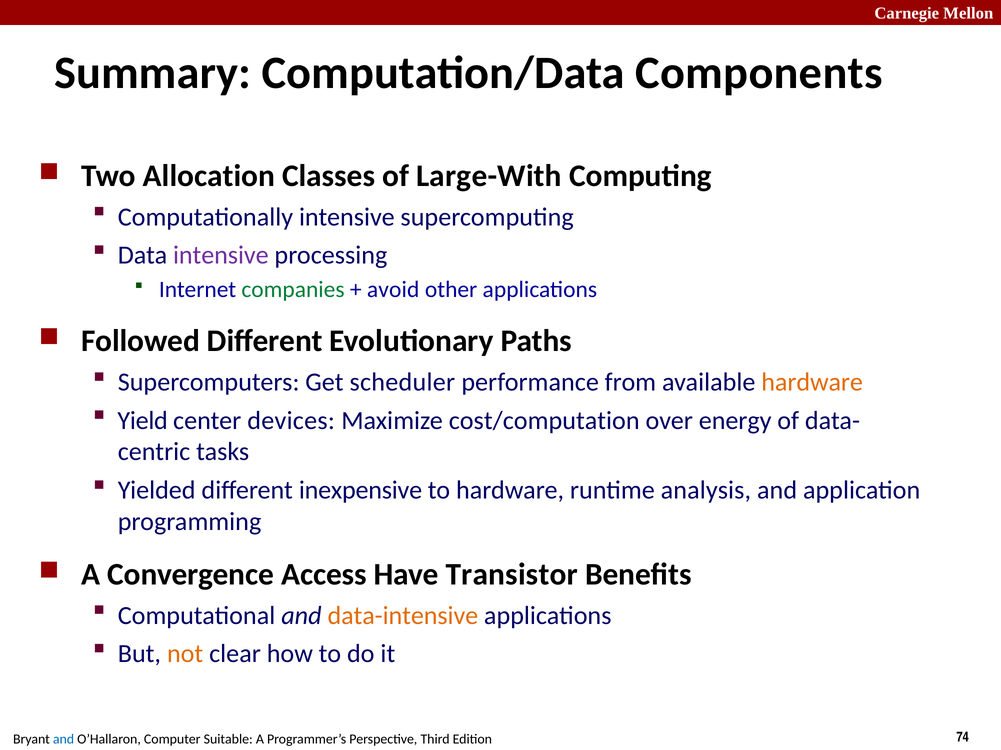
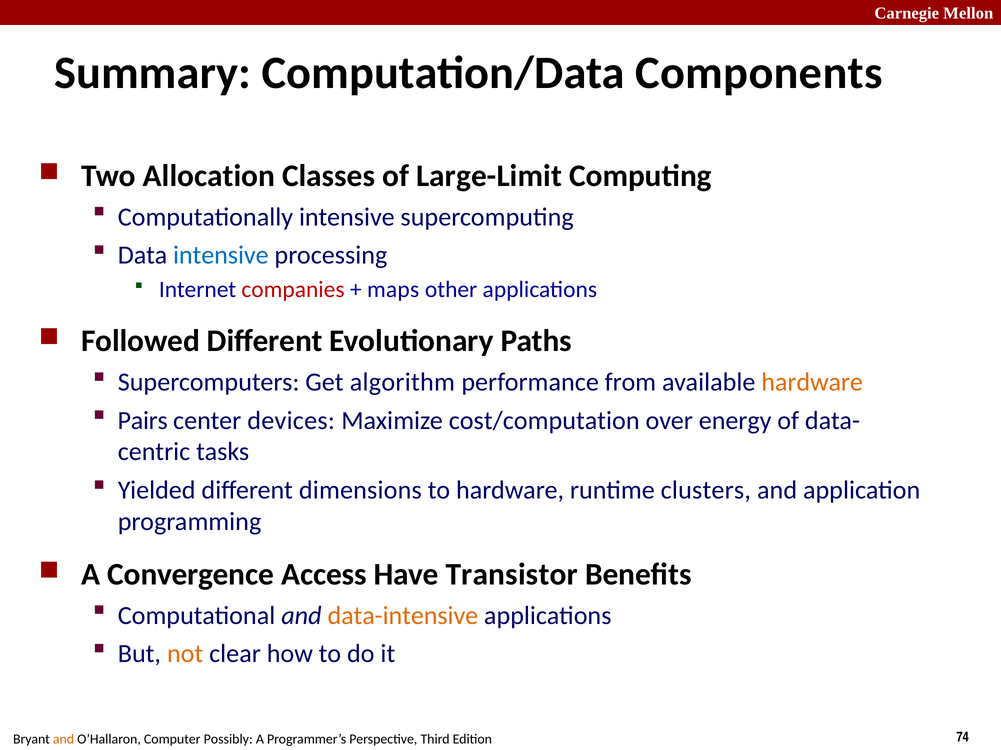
Large-With: Large-With -> Large-Limit
intensive at (221, 255) colour: purple -> blue
companies colour: green -> red
avoid: avoid -> maps
scheduler: scheduler -> algorithm
Yield: Yield -> Pairs
inexpensive: inexpensive -> dimensions
analysis: analysis -> clusters
and at (64, 740) colour: blue -> orange
Suitable: Suitable -> Possibly
